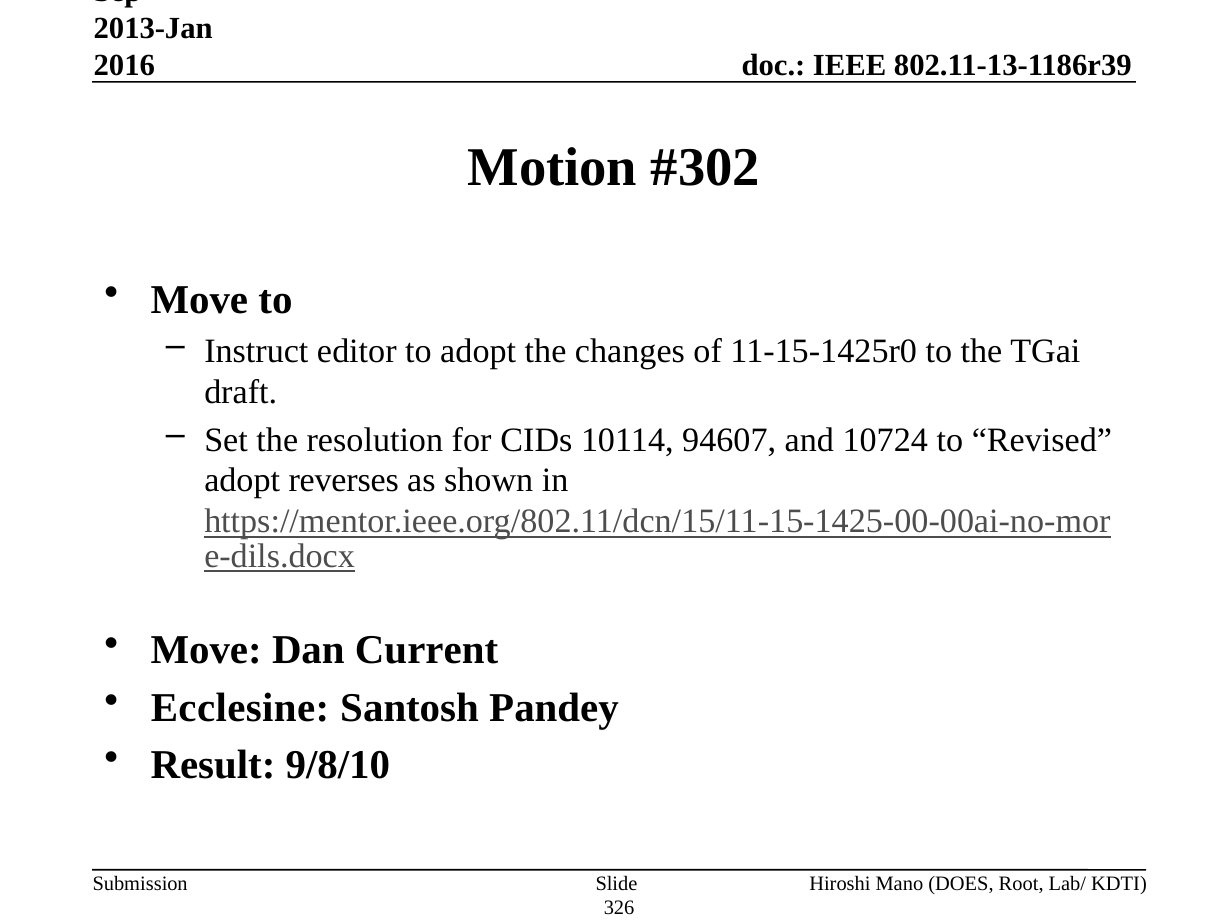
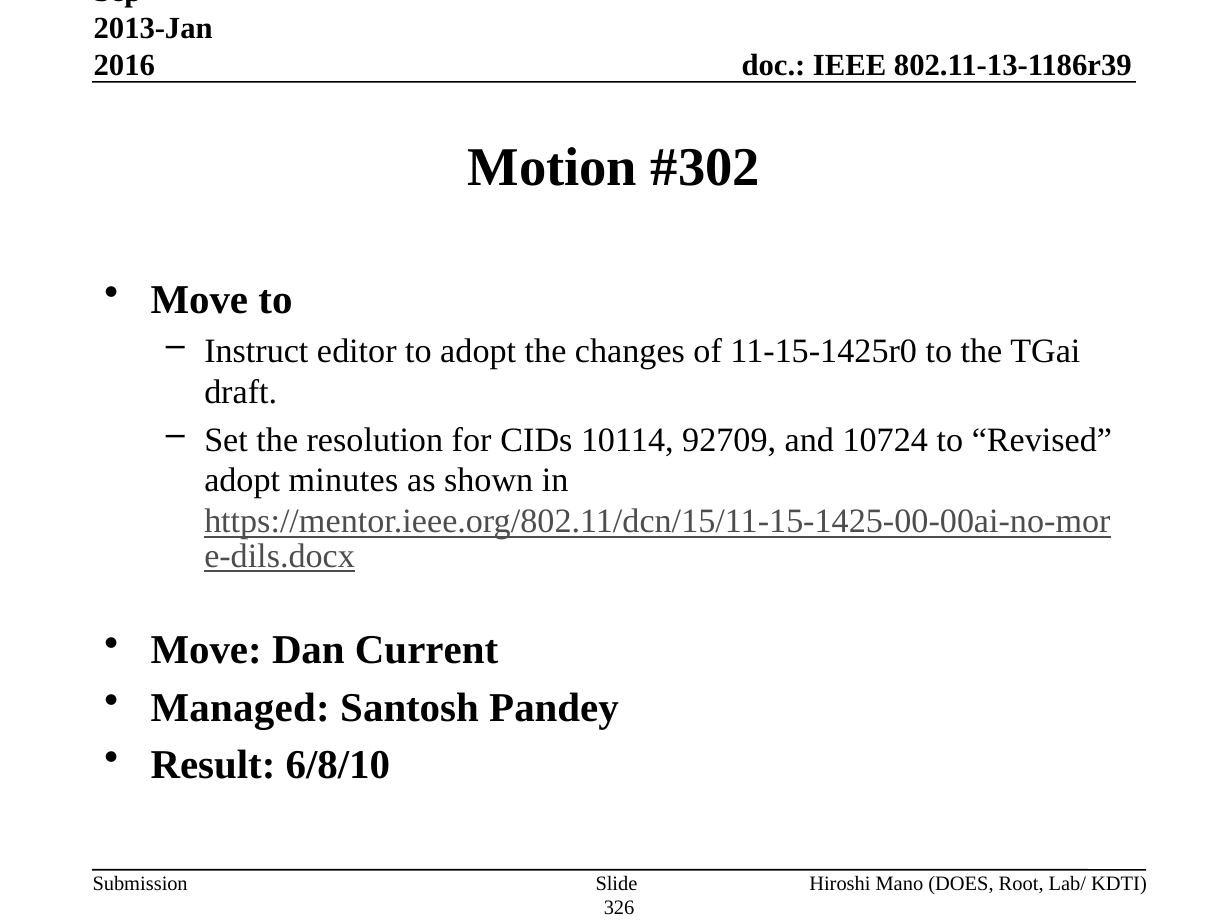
94607: 94607 -> 92709
reverses: reverses -> minutes
Ecclesine: Ecclesine -> Managed
9/8/10: 9/8/10 -> 6/8/10
